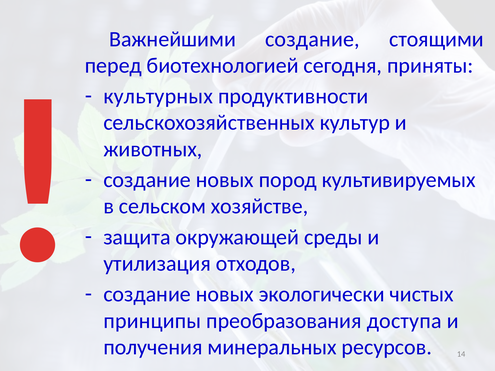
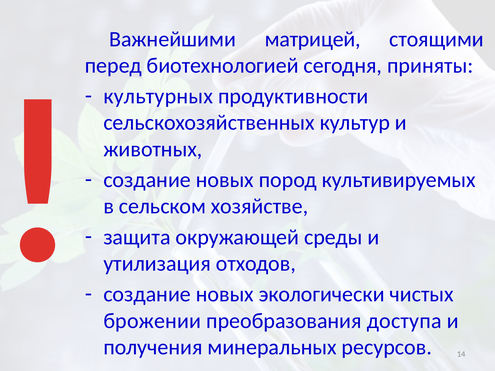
Важнейшими создание: создание -> матрицей
принципы: принципы -> брожении
